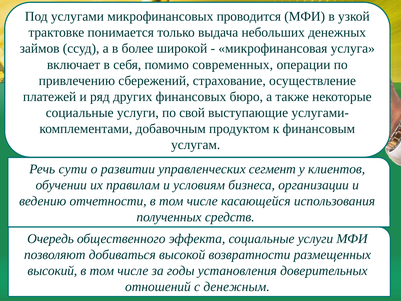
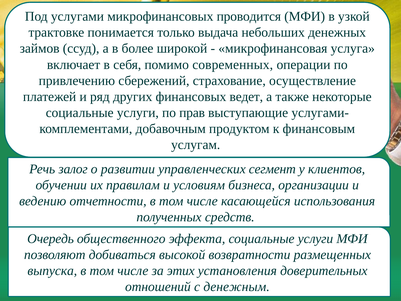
бюро: бюро -> ведет
свой: свой -> прав
сути: сути -> залог
высокий: высокий -> выпуска
годы: годы -> этих
